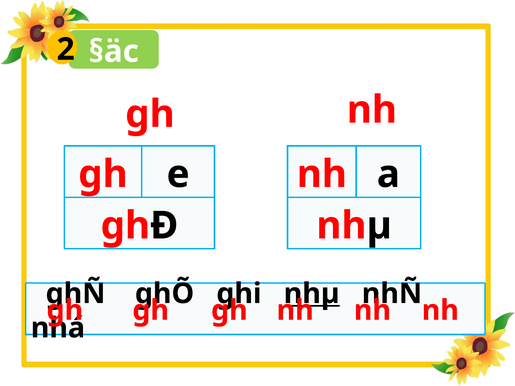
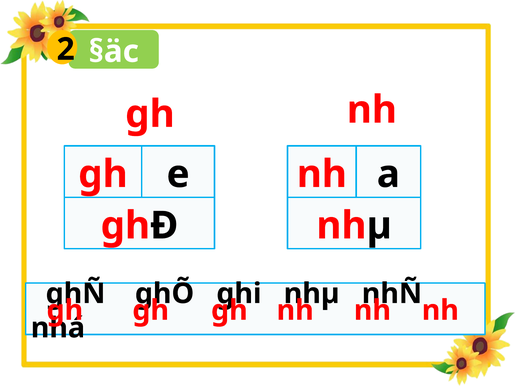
nhµ at (312, 294) underline: present -> none
